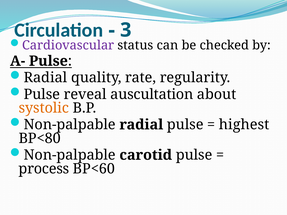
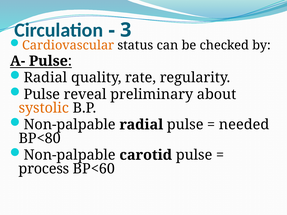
Cardiovascular colour: purple -> orange
auscultation: auscultation -> preliminary
highest: highest -> needed
